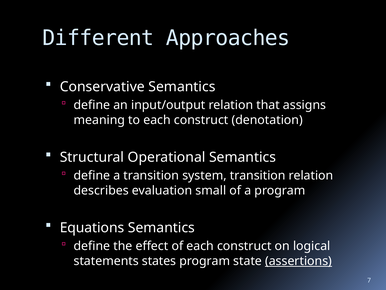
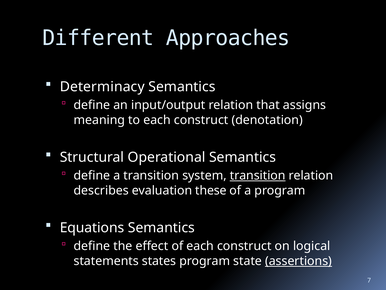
Conservative: Conservative -> Determinacy
transition at (258, 175) underline: none -> present
small: small -> these
